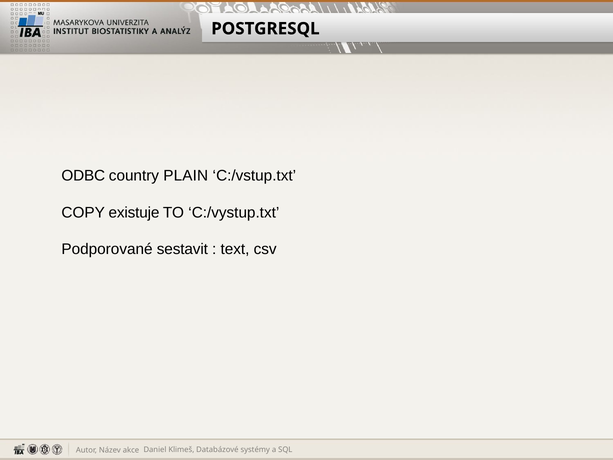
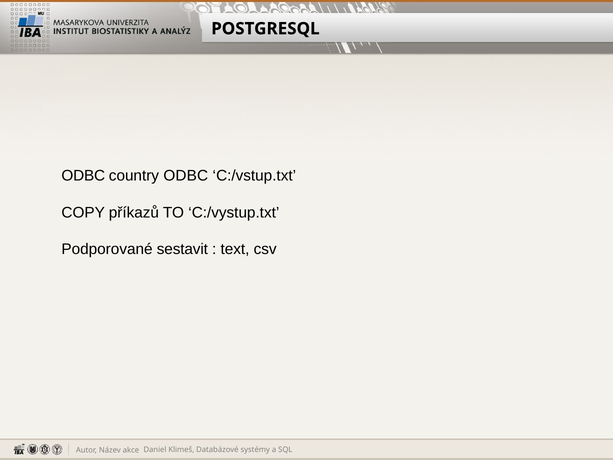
country PLAIN: PLAIN -> ODBC
existuje: existuje -> příkazů
